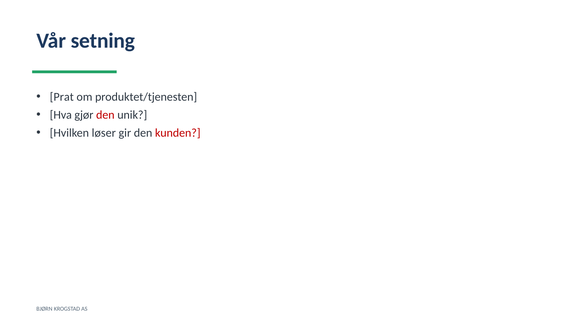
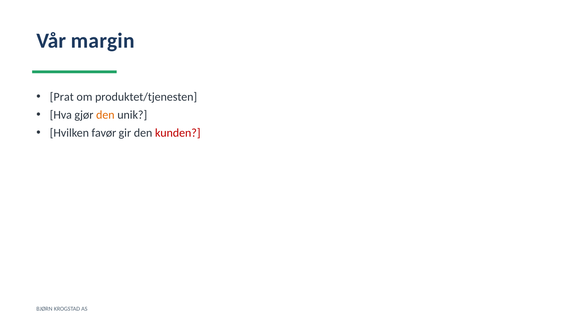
setning: setning -> margin
den at (105, 115) colour: red -> orange
løser: løser -> favør
